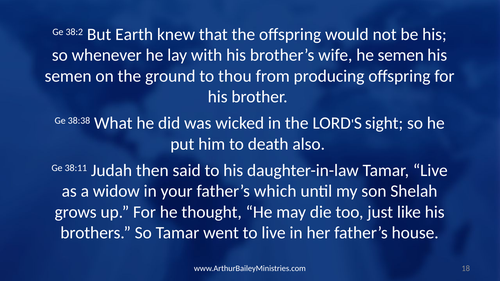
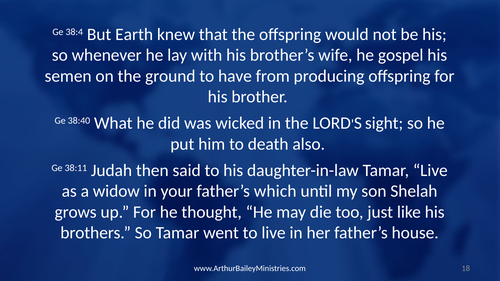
38:2: 38:2 -> 38:4
he semen: semen -> gospel
thou: thou -> have
38:38: 38:38 -> 38:40
